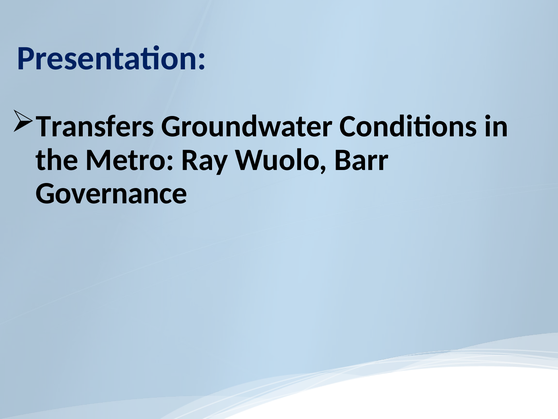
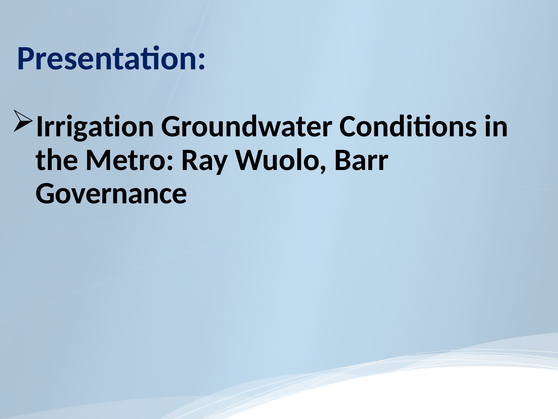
Transfers: Transfers -> Irrigation
